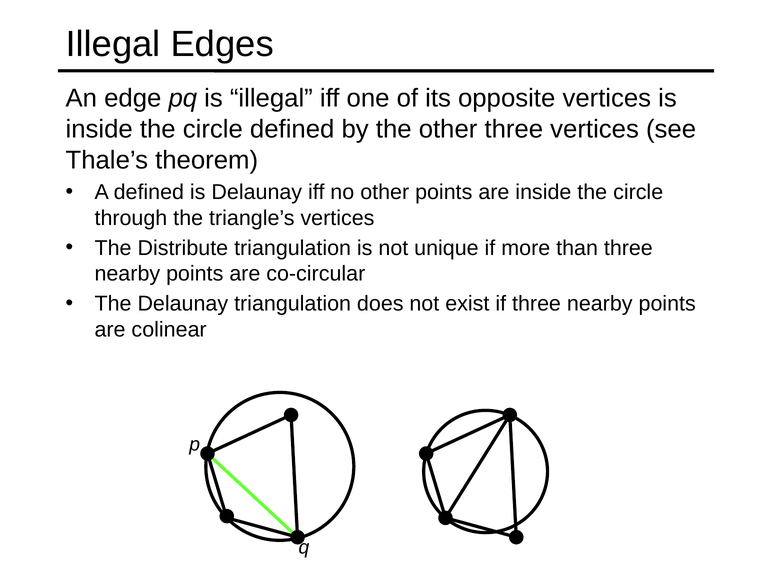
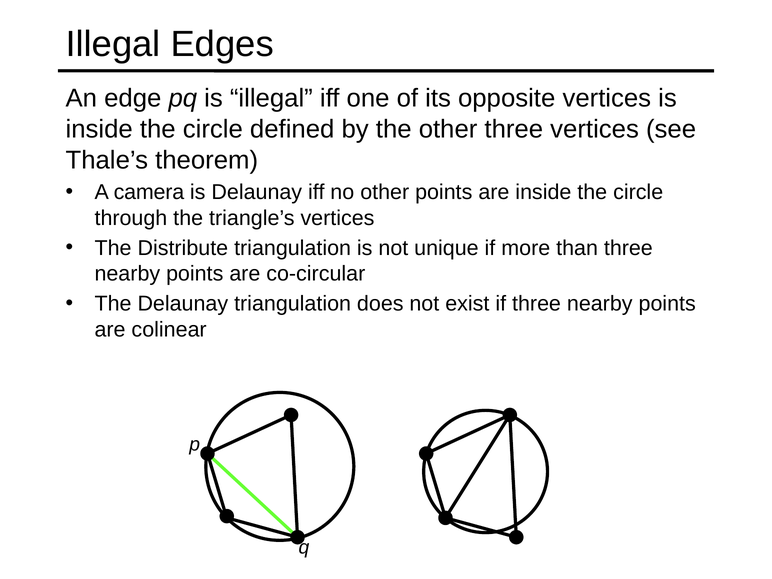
A defined: defined -> camera
